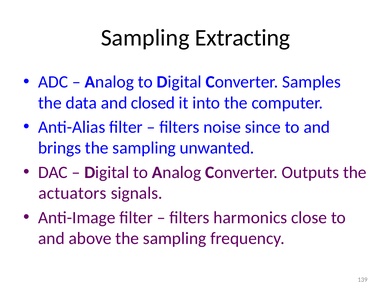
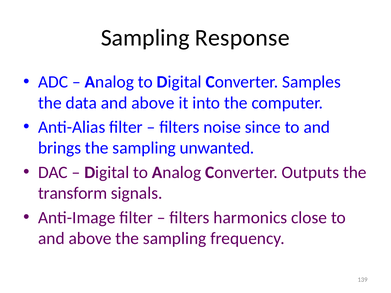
Extracting: Extracting -> Response
data and closed: closed -> above
actuators: actuators -> transform
